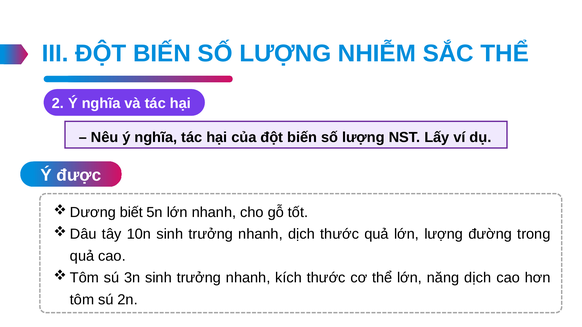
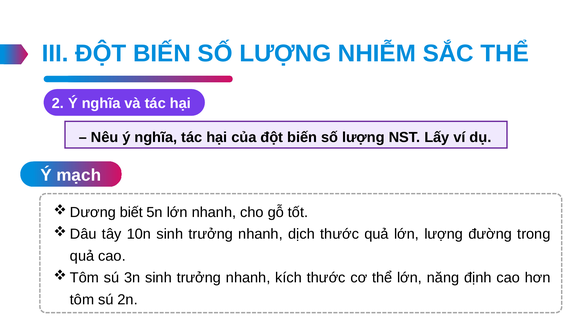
được: được -> mạch
năng dịch: dịch -> định
